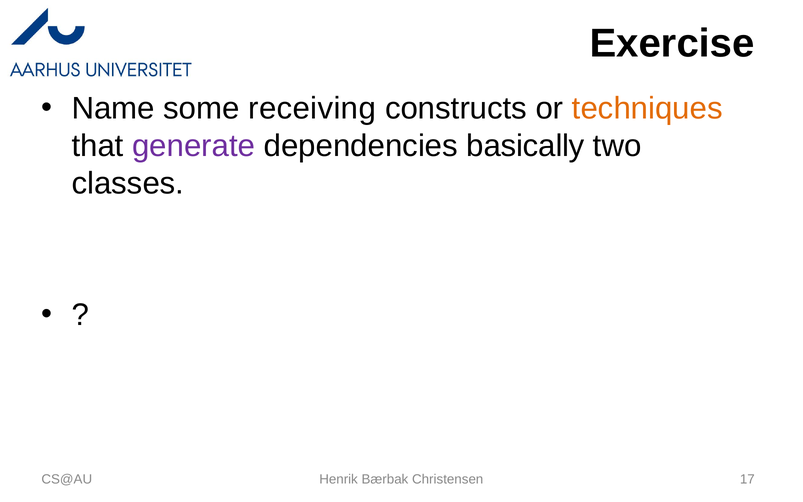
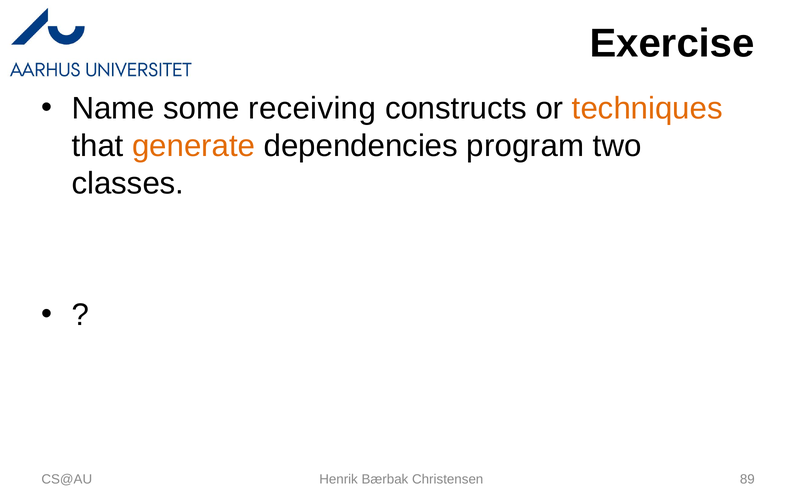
generate colour: purple -> orange
basically: basically -> program
17: 17 -> 89
